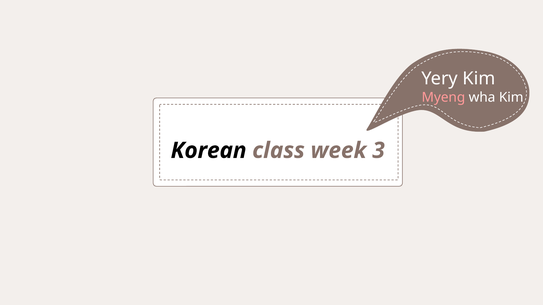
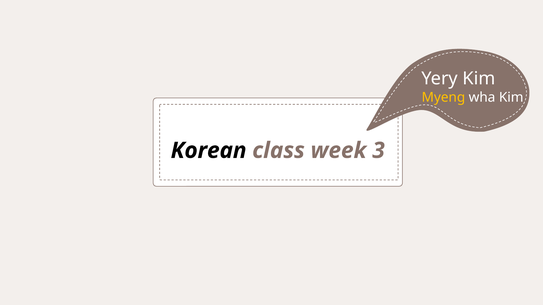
Myeng colour: pink -> yellow
